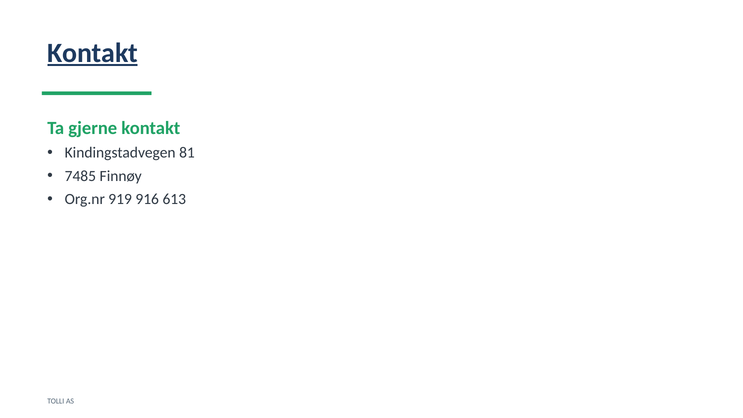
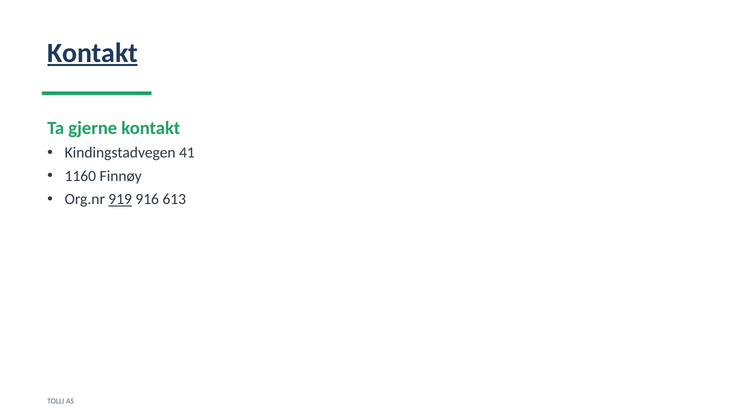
81: 81 -> 41
7485: 7485 -> 1160
919 underline: none -> present
